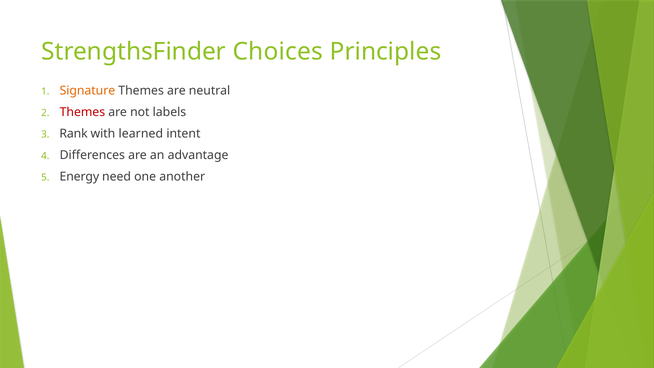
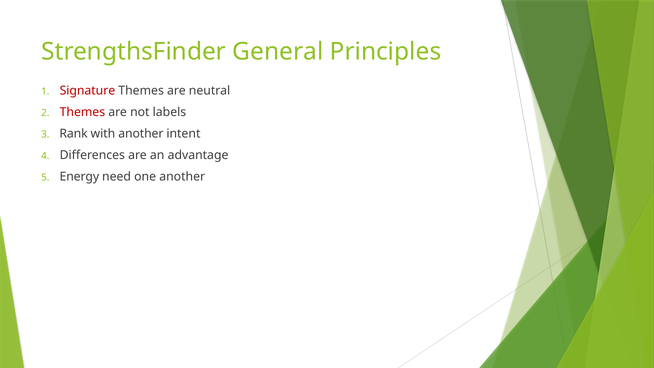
Choices: Choices -> General
Signature colour: orange -> red
with learned: learned -> another
